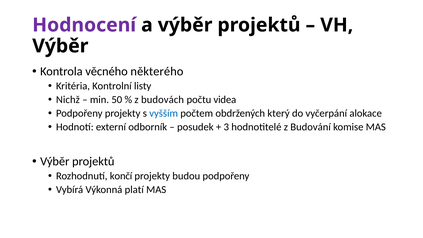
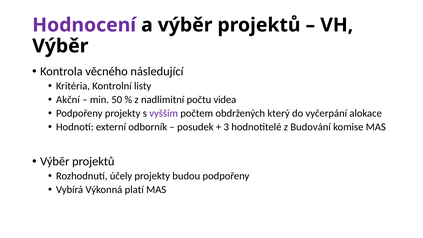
některého: některého -> následující
Nichž: Nichž -> Akční
budovách: budovách -> nadlimitní
vyšším colour: blue -> purple
končí: končí -> účely
